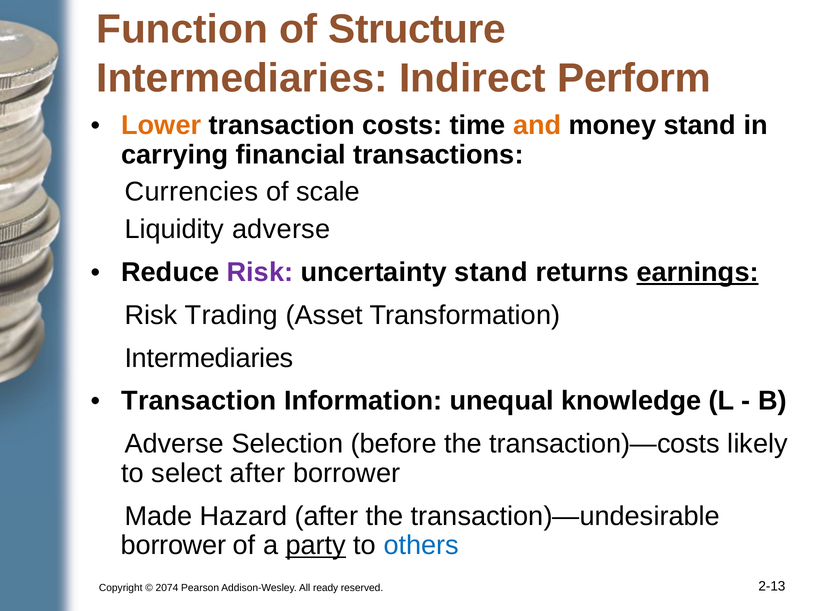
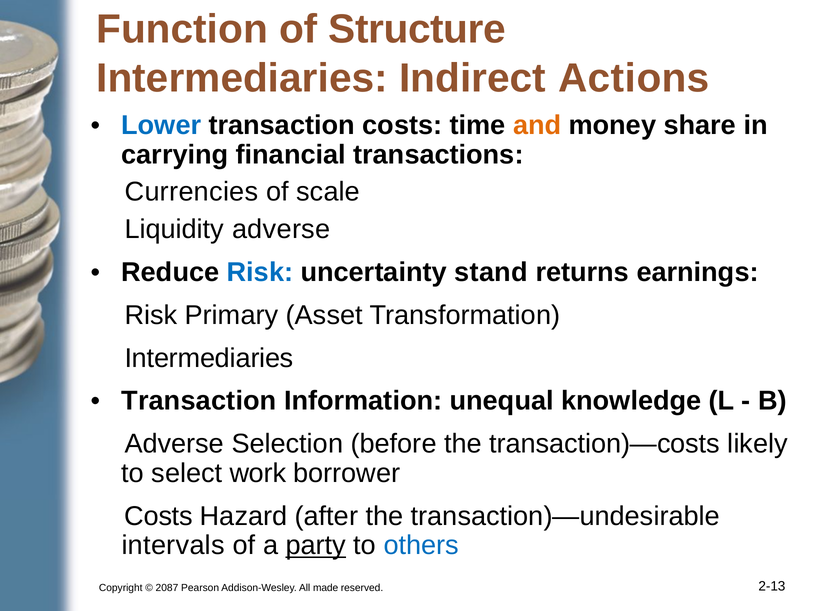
Perform: Perform -> Actions
Lower colour: orange -> blue
money stand: stand -> share
Risk at (260, 272) colour: purple -> blue
earnings underline: present -> none
Trading: Trading -> Primary
select after: after -> work
Made at (158, 516): Made -> Costs
borrower at (173, 545): borrower -> intervals
2074: 2074 -> 2087
ready: ready -> made
